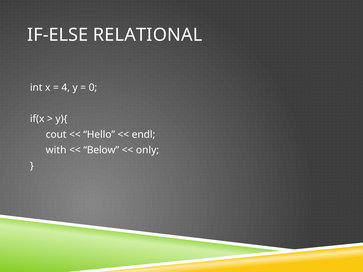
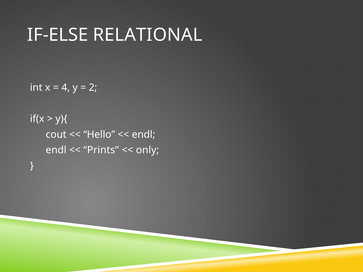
0: 0 -> 2
with at (56, 150): with -> endl
Below: Below -> Prints
